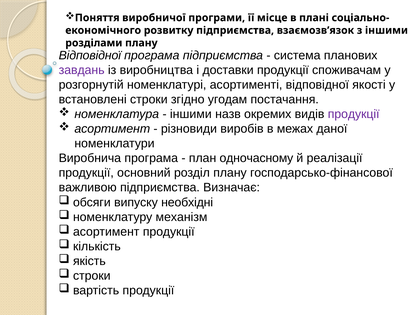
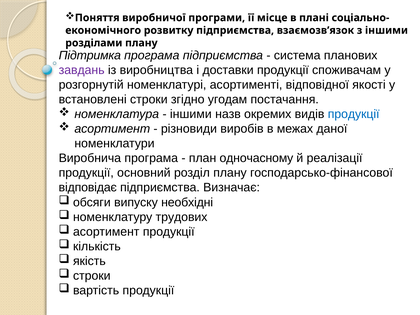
Відповідної at (90, 55): Відповідної -> Підтримка
продукції at (354, 114) colour: purple -> blue
важливою: важливою -> відповідає
механізм: механізм -> трудових
